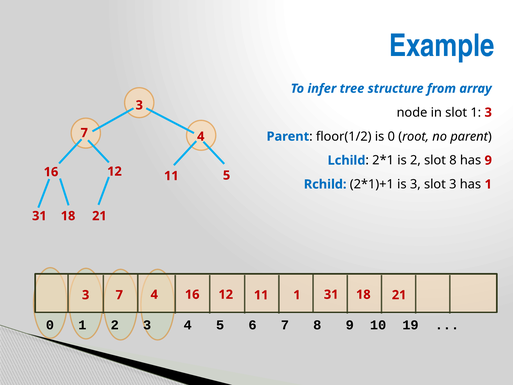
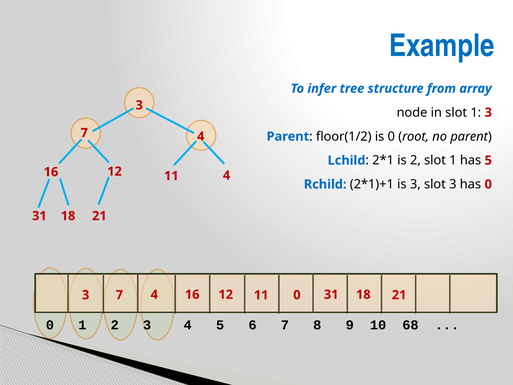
2 slot 8: 8 -> 1
has 9: 9 -> 5
11 5: 5 -> 4
has 1: 1 -> 0
11 1: 1 -> 0
19: 19 -> 68
